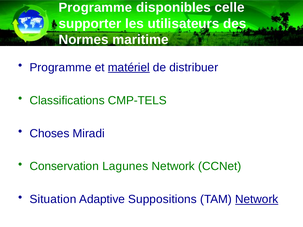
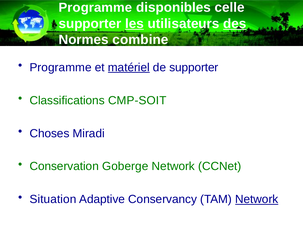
les underline: none -> present
des underline: none -> present
maritime: maritime -> combine
de distribuer: distribuer -> supporter
CMP-TELS: CMP-TELS -> CMP-SOIT
Lagunes: Lagunes -> Goberge
Suppositions: Suppositions -> Conservancy
